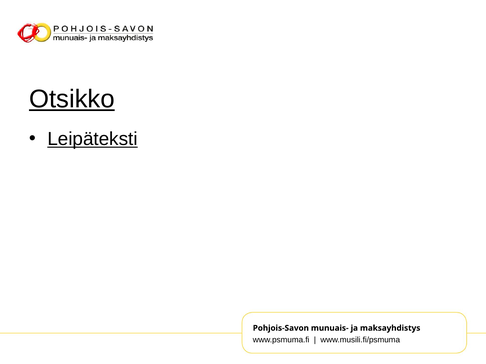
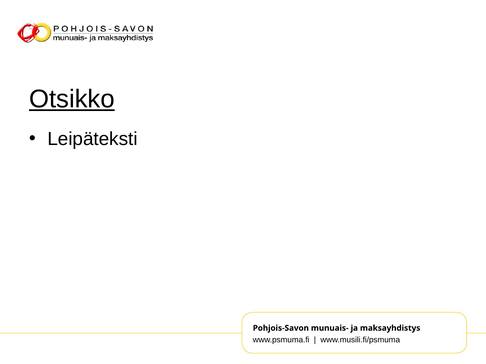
Leipäteksti underline: present -> none
